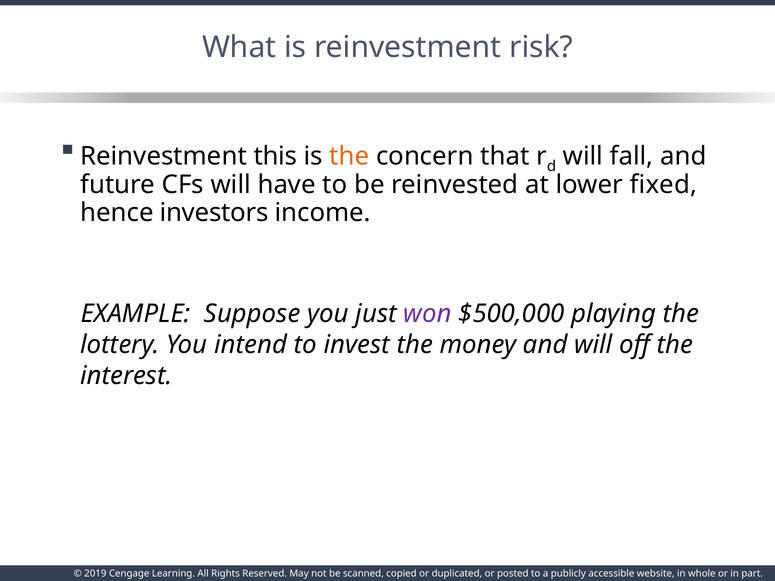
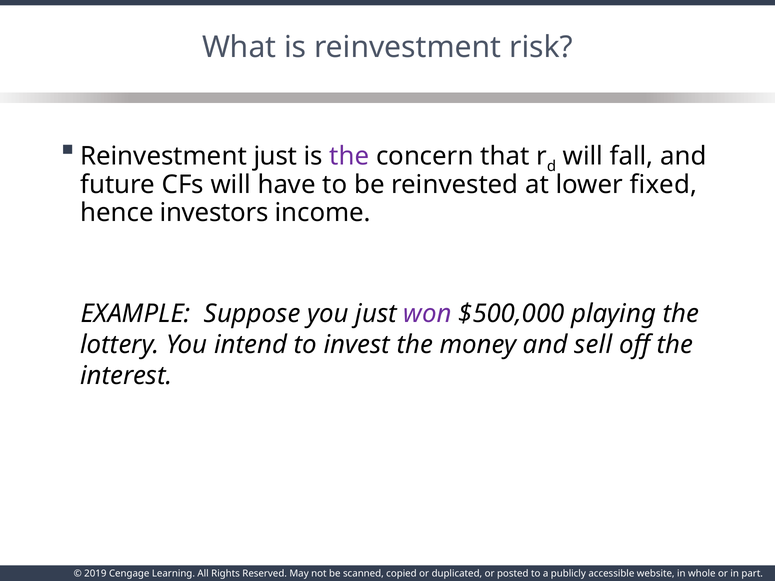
Reinvestment this: this -> just
the at (349, 156) colour: orange -> purple
and will: will -> sell
